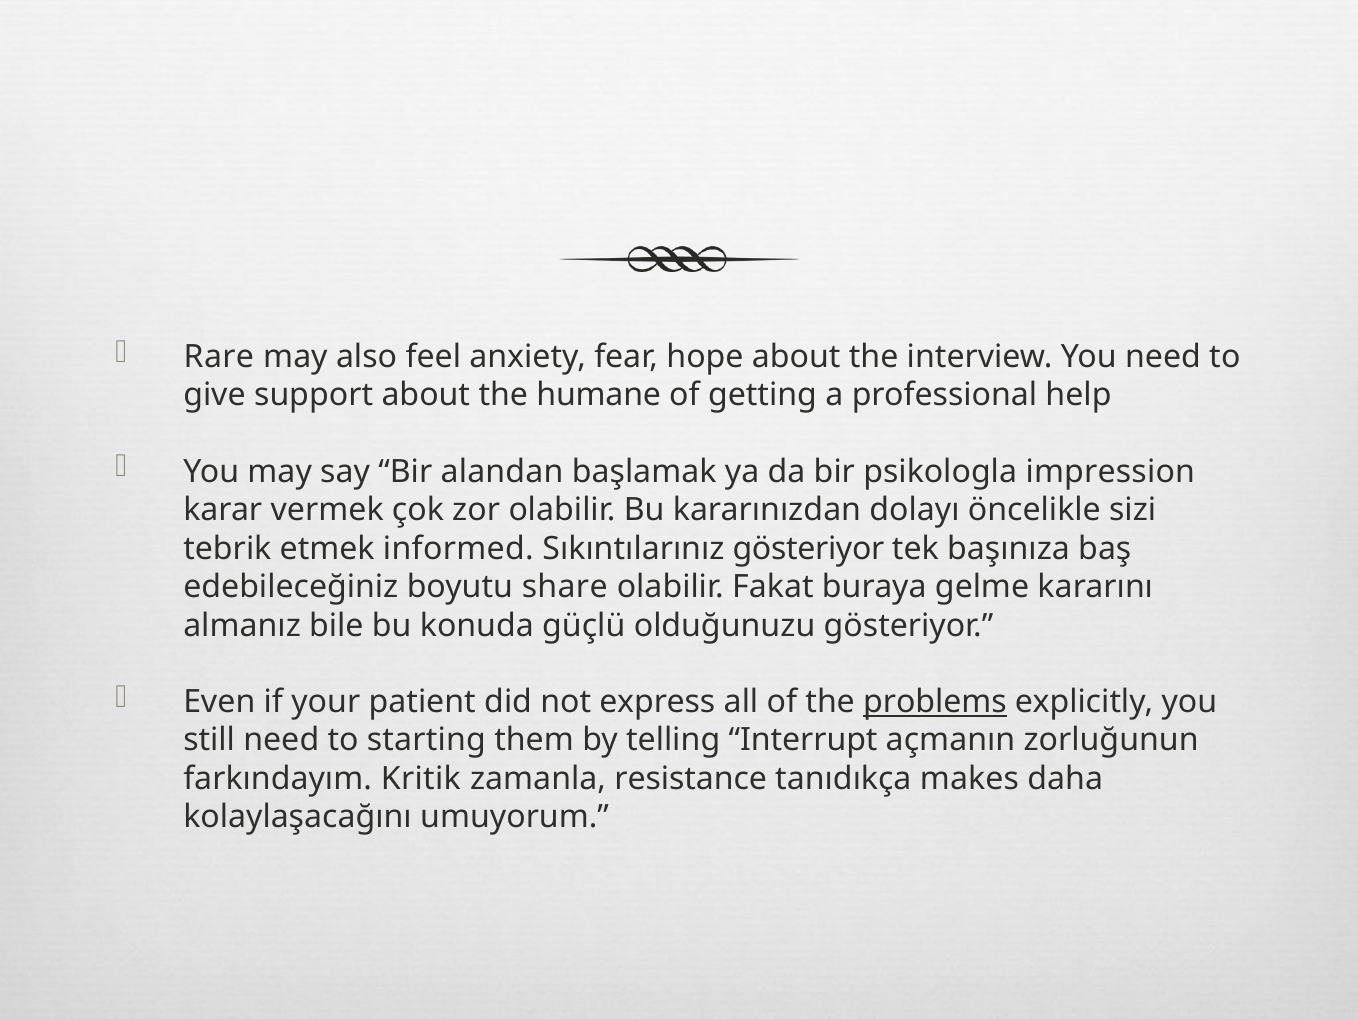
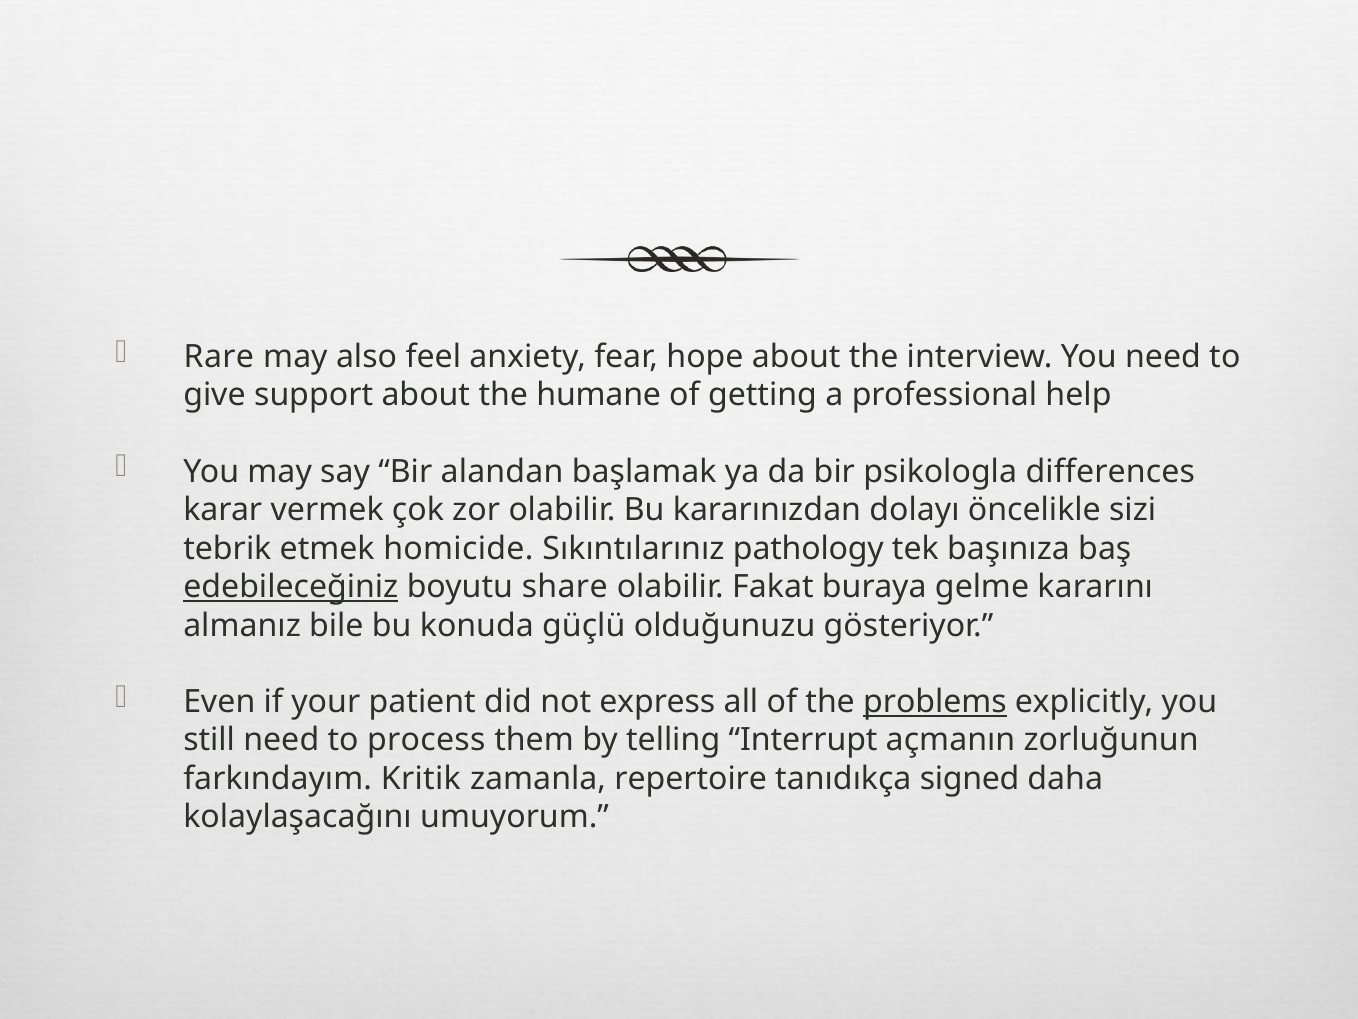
impression: impression -> differences
informed: informed -> homicide
Sıkıntılarınız gösteriyor: gösteriyor -> pathology
edebileceğiniz underline: none -> present
starting: starting -> process
resistance: resistance -> repertoire
makes: makes -> signed
